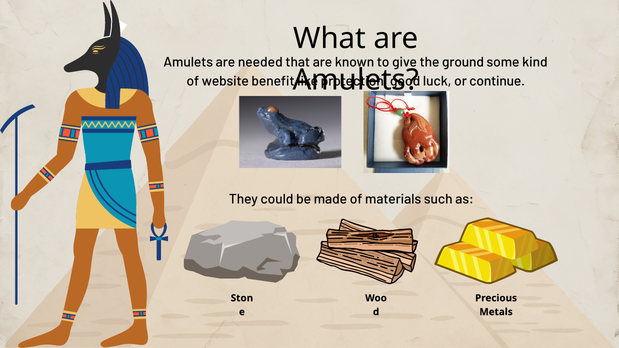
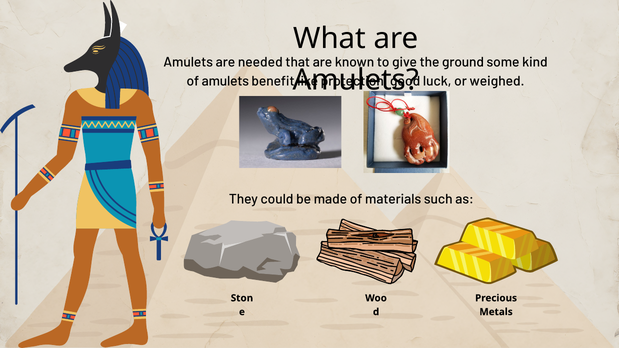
of website: website -> amulets
continue: continue -> weighed
